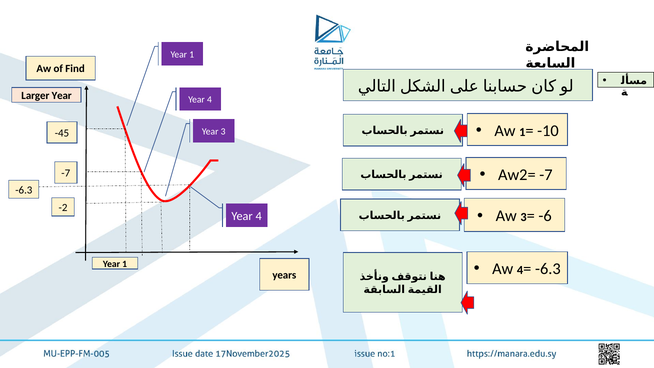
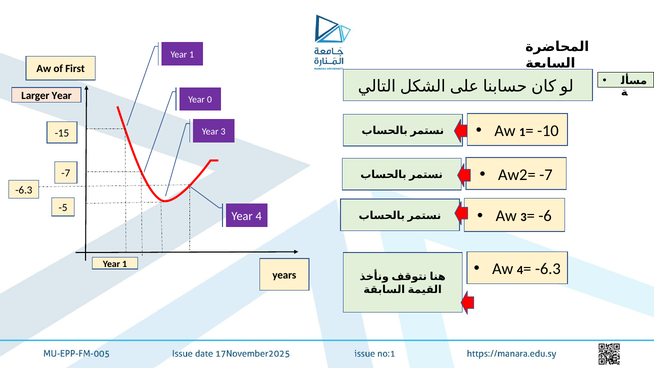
Find: Find -> First
4 at (209, 100): 4 -> 0
-45: -45 -> -15
-2: -2 -> -5
